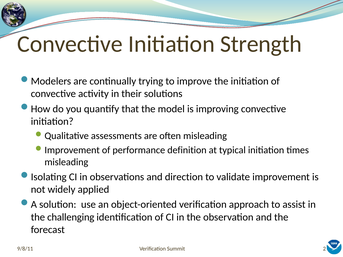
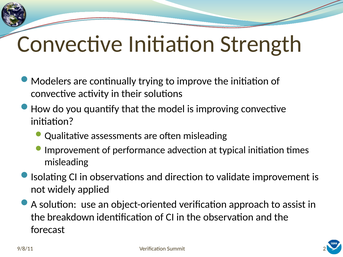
definition: definition -> advection
challenging: challenging -> breakdown
